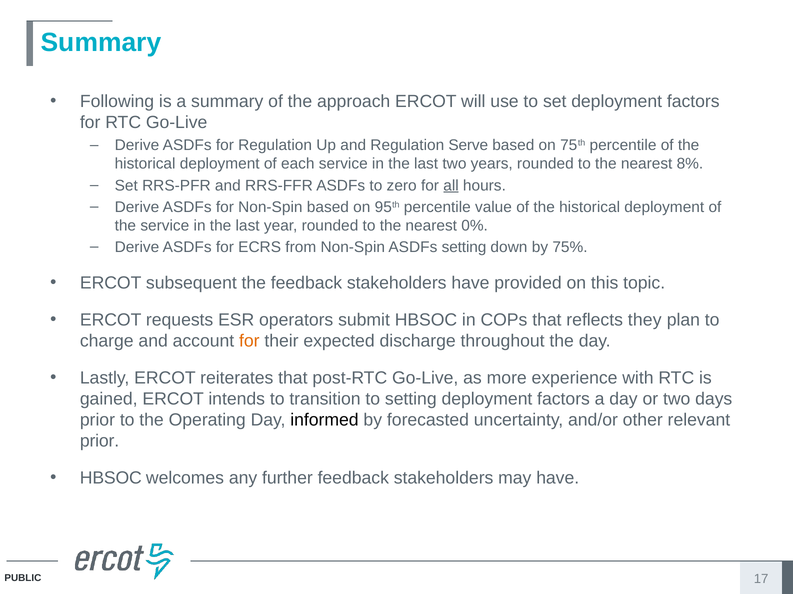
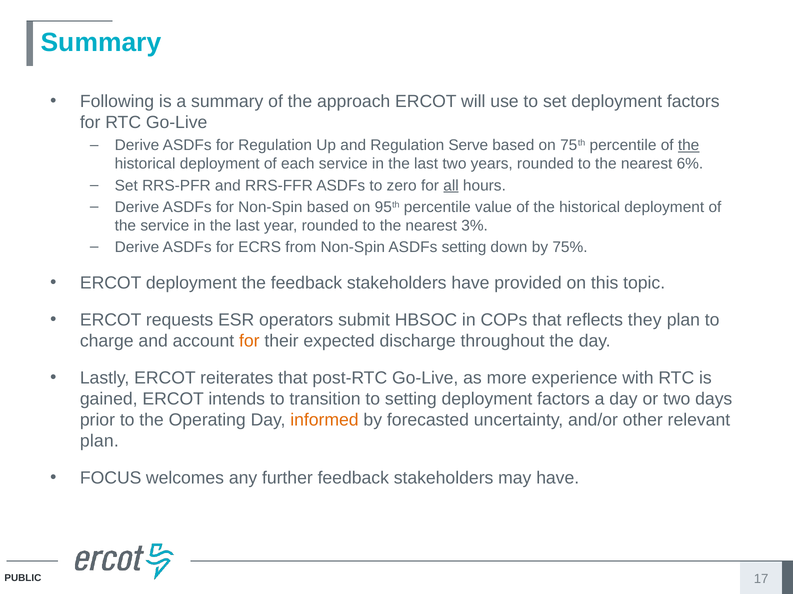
the at (689, 146) underline: none -> present
8%: 8% -> 6%
0%: 0% -> 3%
ERCOT subsequent: subsequent -> deployment
informed colour: black -> orange
prior at (100, 442): prior -> plan
HBSOC at (111, 479): HBSOC -> FOCUS
